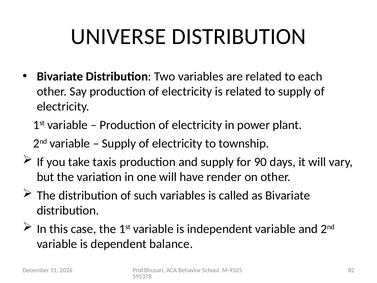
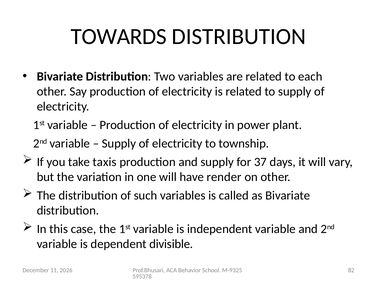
UNIVERSE: UNIVERSE -> TOWARDS
90: 90 -> 37
balance: balance -> divisible
